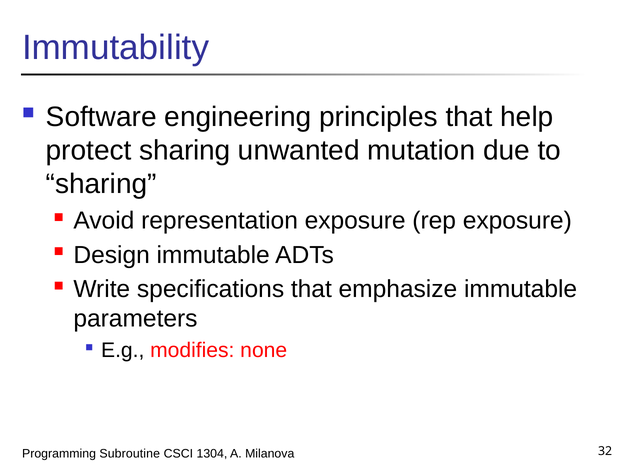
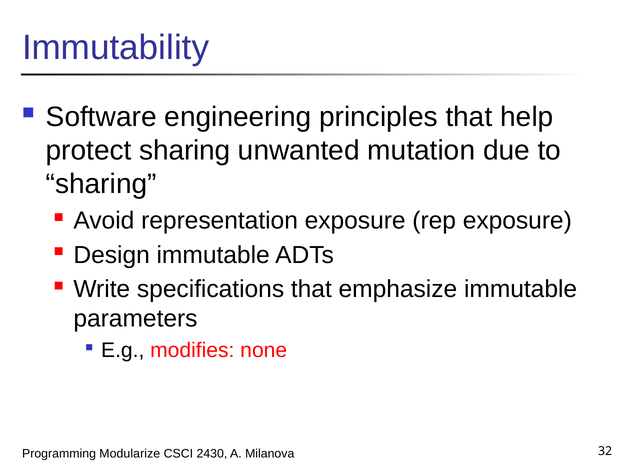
Subroutine: Subroutine -> Modularize
1304: 1304 -> 2430
